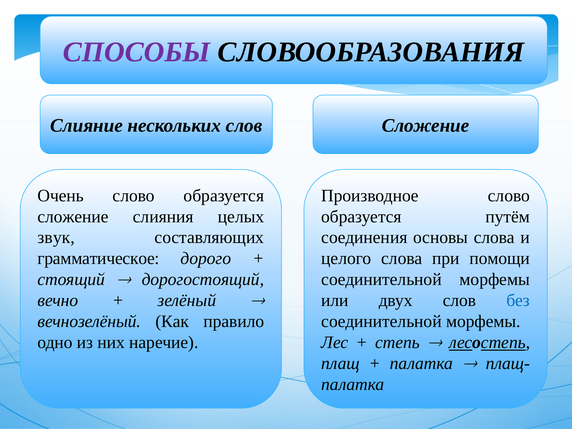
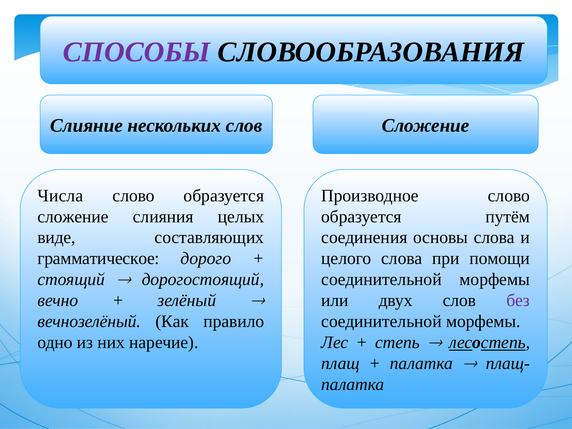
Очень: Очень -> Числа
звук: звук -> виде
без colour: blue -> purple
